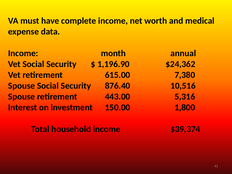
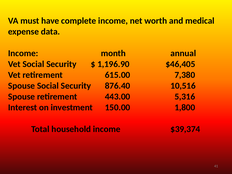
$24,362: $24,362 -> $46,405
